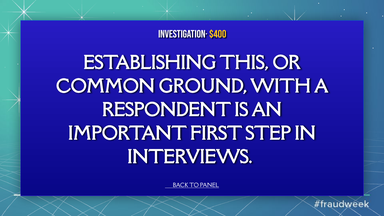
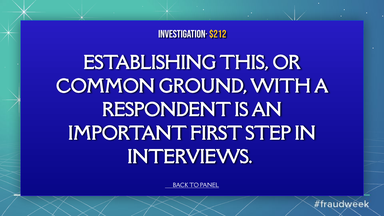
$400: $400 -> $212
